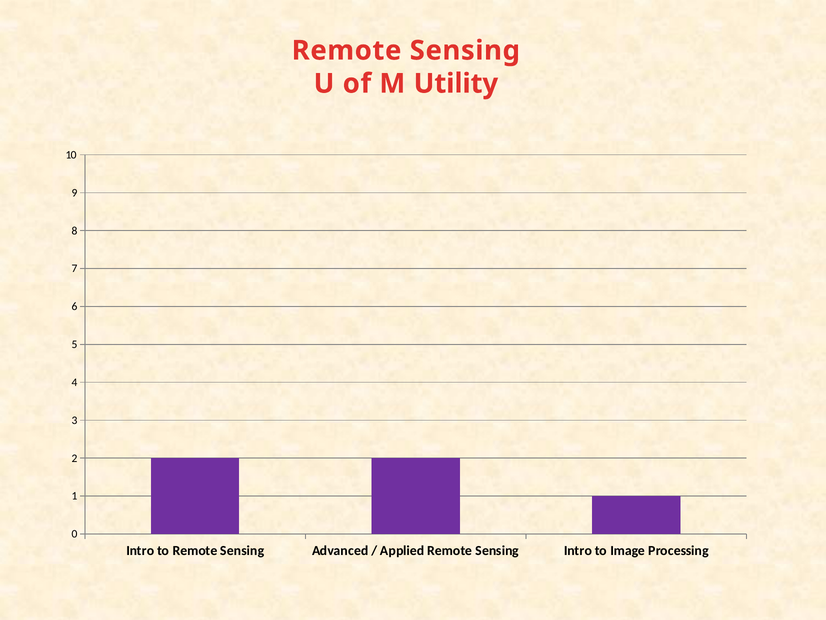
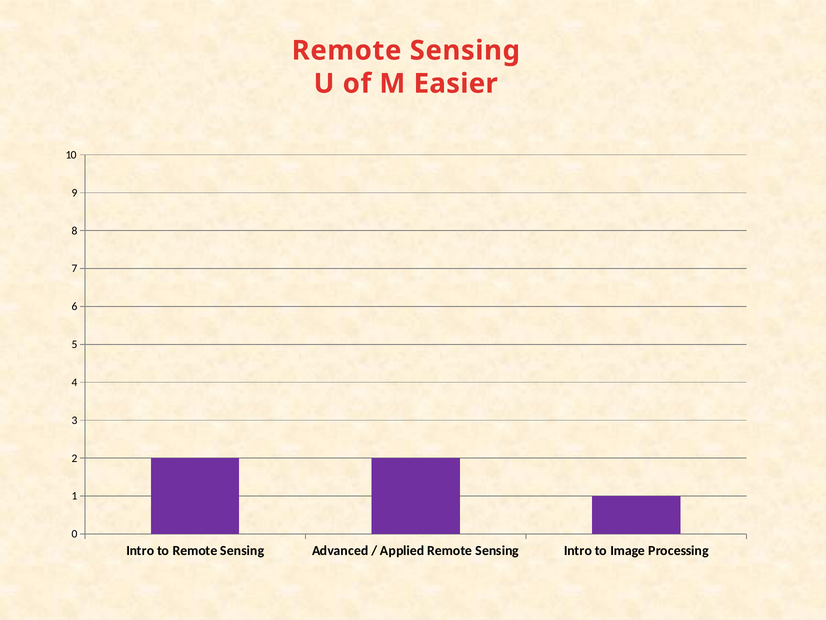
Utility: Utility -> Easier
